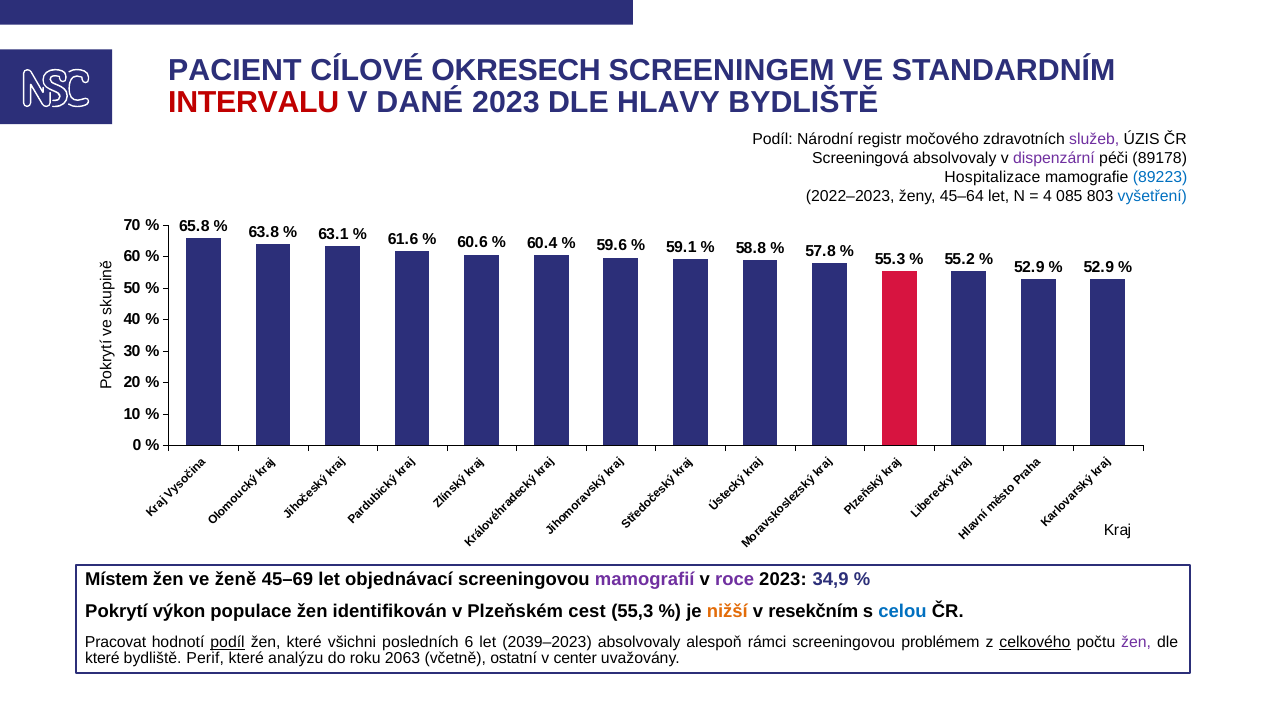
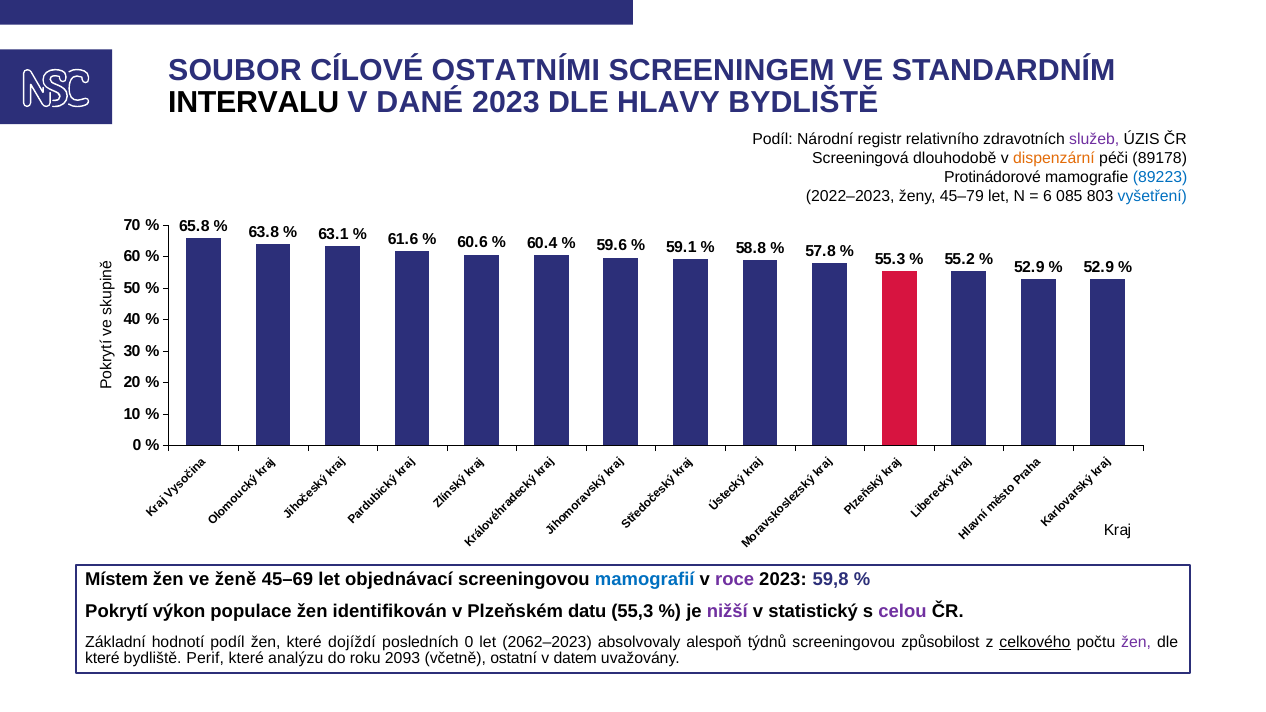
PACIENT: PACIENT -> SOUBOR
OKRESECH: OKRESECH -> OSTATNÍMI
INTERVALU colour: red -> black
močového: močového -> relativního
Screeningová absolvovaly: absolvovaly -> dlouhodobě
dispenzární colour: purple -> orange
Hospitalizace: Hospitalizace -> Protinádorové
45–64: 45–64 -> 45–79
4: 4 -> 6
mamografií colour: purple -> blue
34,9: 34,9 -> 59,8
cest: cest -> datu
nižší colour: orange -> purple
resekčním: resekčním -> statistický
celou colour: blue -> purple
Pracovat: Pracovat -> Základní
podíl at (228, 642) underline: present -> none
všichni: všichni -> dojíždí
posledních 6: 6 -> 0
2039–2023: 2039–2023 -> 2062–2023
rámci: rámci -> týdnů
problémem: problémem -> způsobilost
2063: 2063 -> 2093
center: center -> datem
